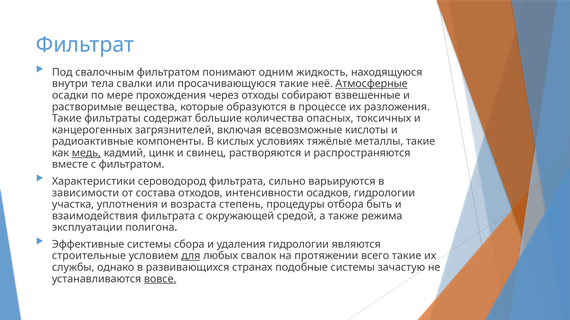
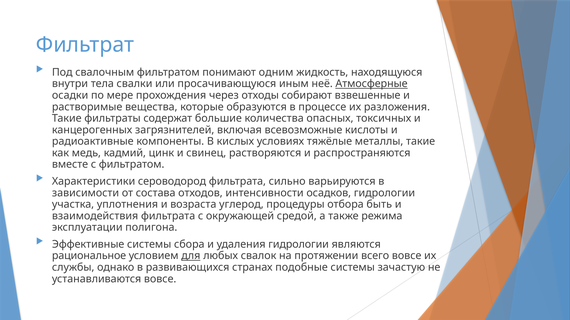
просачивающуюся такие: такие -> иным
медь underline: present -> none
степень: степень -> углерод
строительные: строительные -> рациональное
всего такие: такие -> вовсе
вовсе at (160, 279) underline: present -> none
